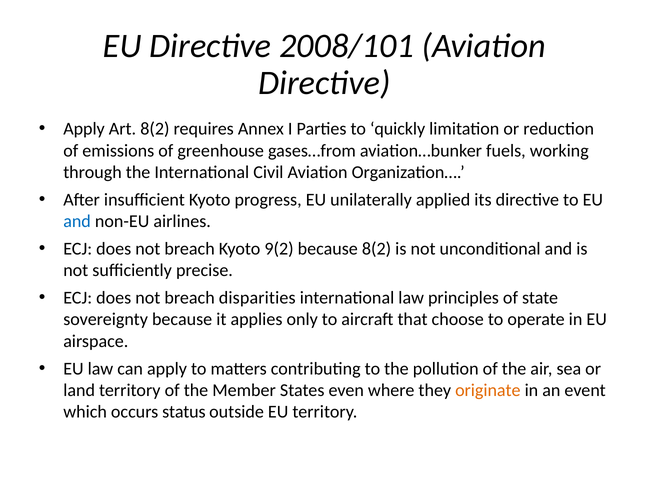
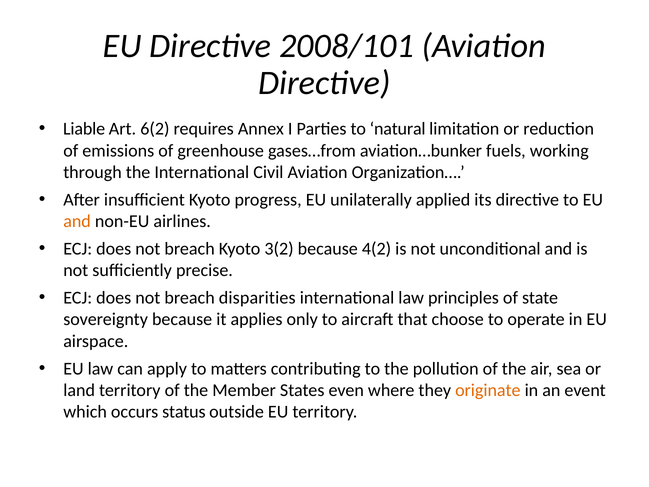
Apply at (84, 129): Apply -> Liable
Art 8(2: 8(2 -> 6(2
quickly: quickly -> natural
and at (77, 221) colour: blue -> orange
9(2: 9(2 -> 3(2
because 8(2: 8(2 -> 4(2
